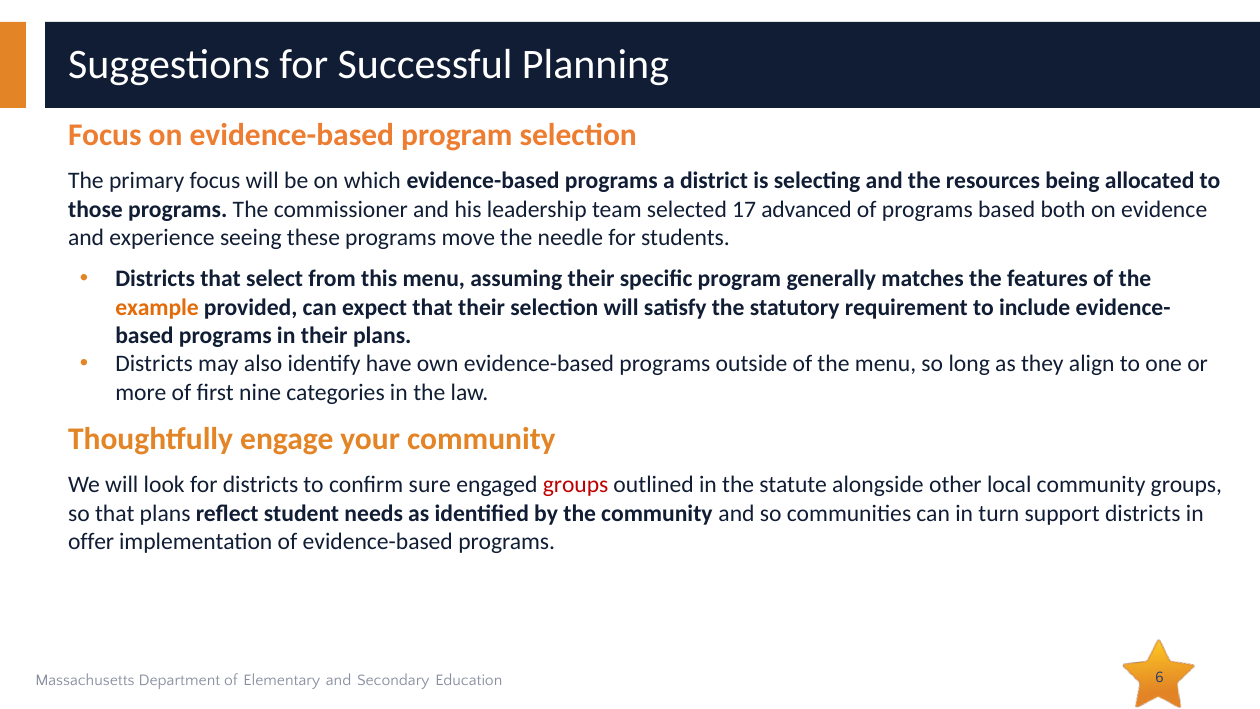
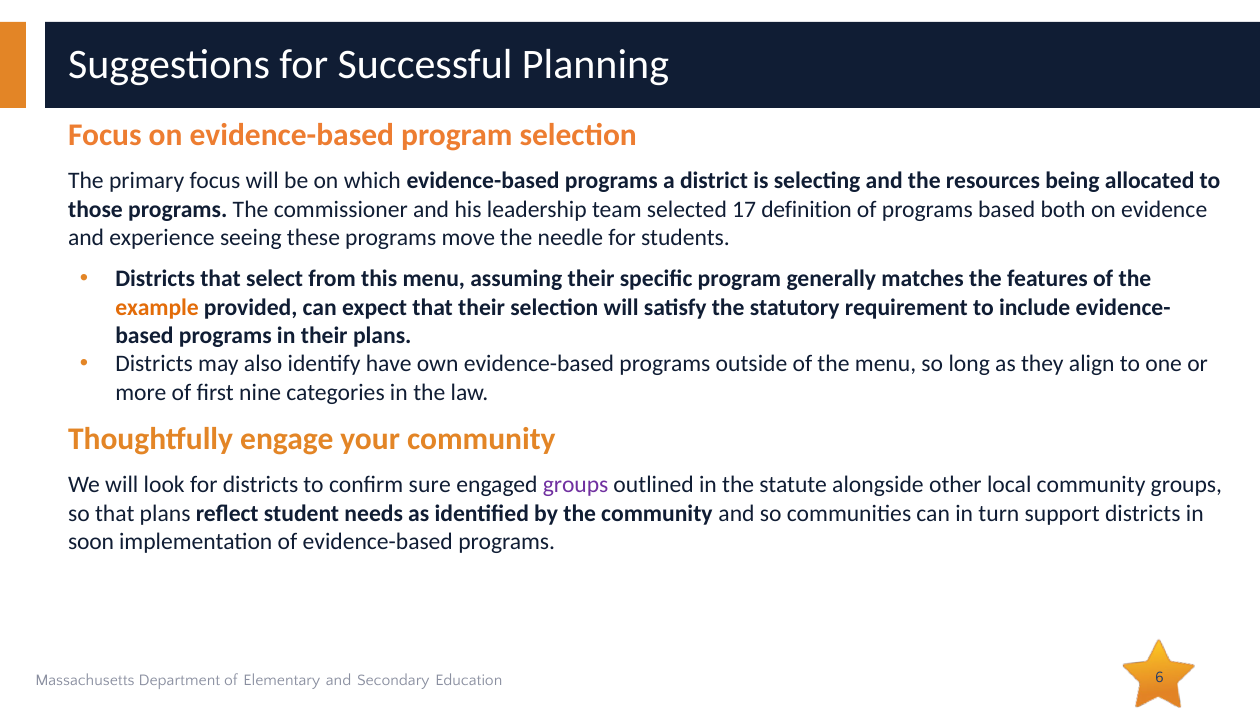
advanced: advanced -> definition
groups at (576, 485) colour: red -> purple
offer: offer -> soon
